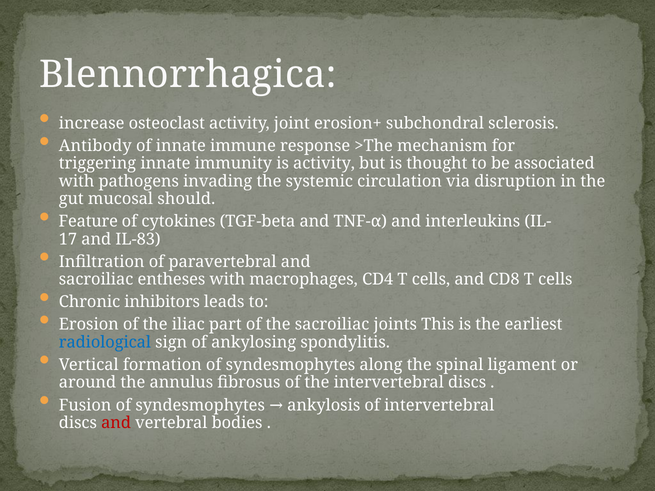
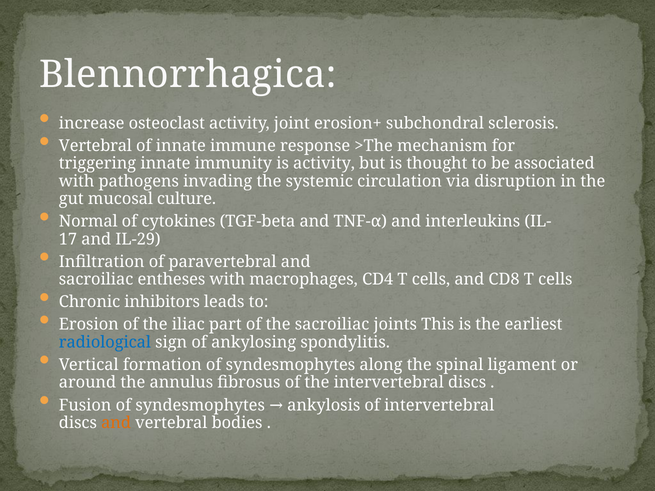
Antibody at (95, 146): Antibody -> Vertebral
should: should -> culture
Feature: Feature -> Normal
IL-83: IL-83 -> IL-29
and at (116, 423) colour: red -> orange
